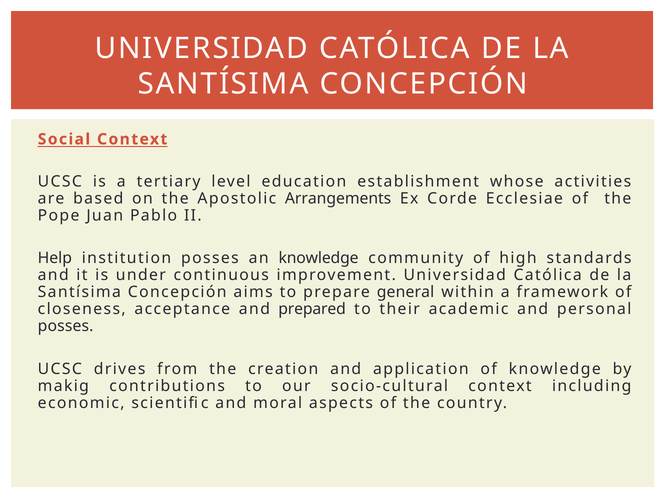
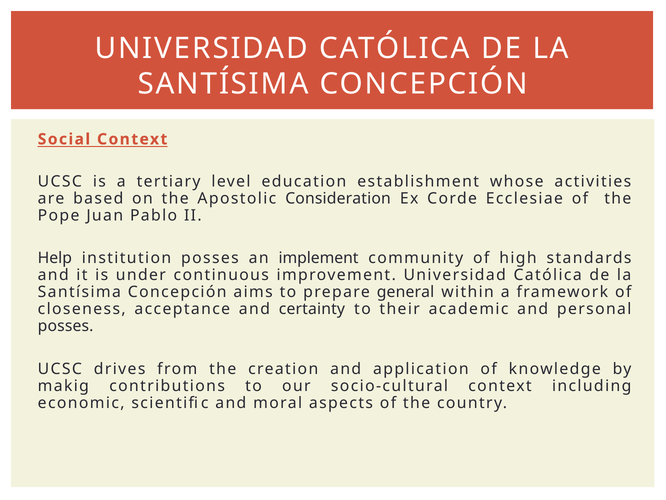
Arrangements: Arrangements -> Consideration
an knowledge: knowledge -> implement
prepared: prepared -> certainty
